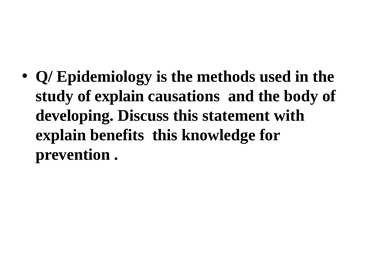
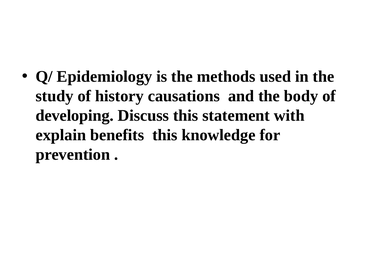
of explain: explain -> history
